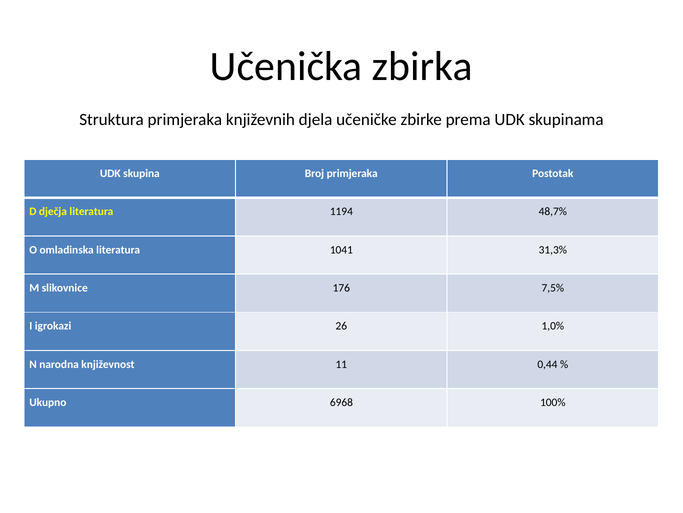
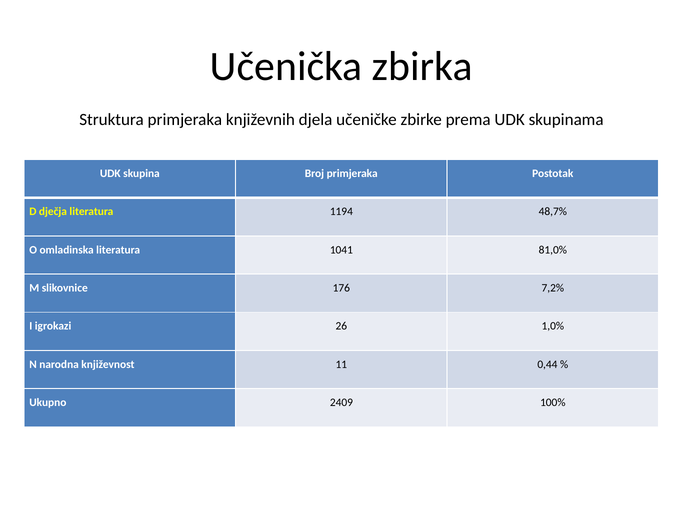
31,3%: 31,3% -> 81,0%
7,5%: 7,5% -> 7,2%
6968: 6968 -> 2409
